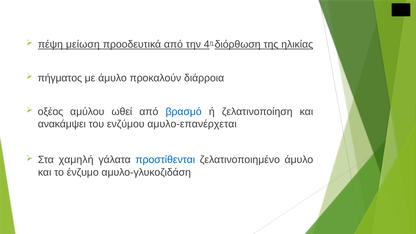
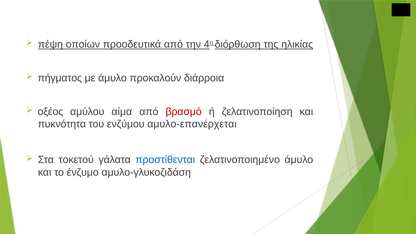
μείωση: μείωση -> οποίων
ωθεί: ωθεί -> αίμα
βρασμό colour: blue -> red
ανακάμψει: ανακάμψει -> πυκνότητα
χαμηλή: χαμηλή -> τοκετού
